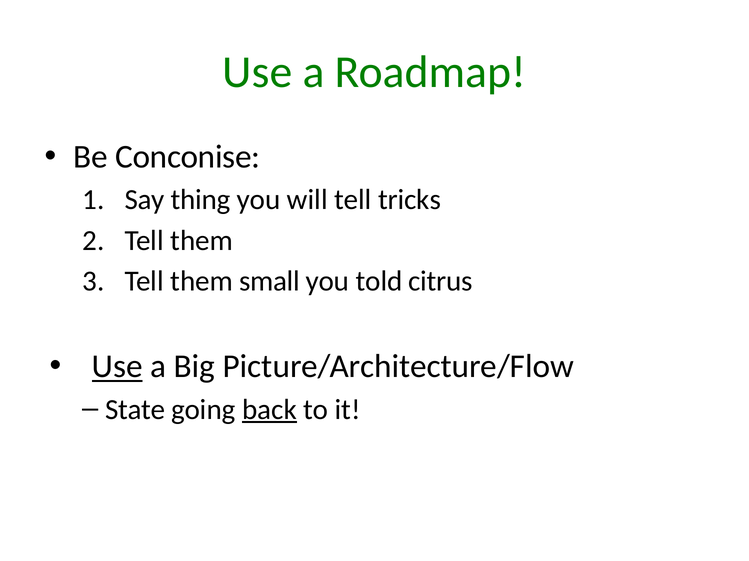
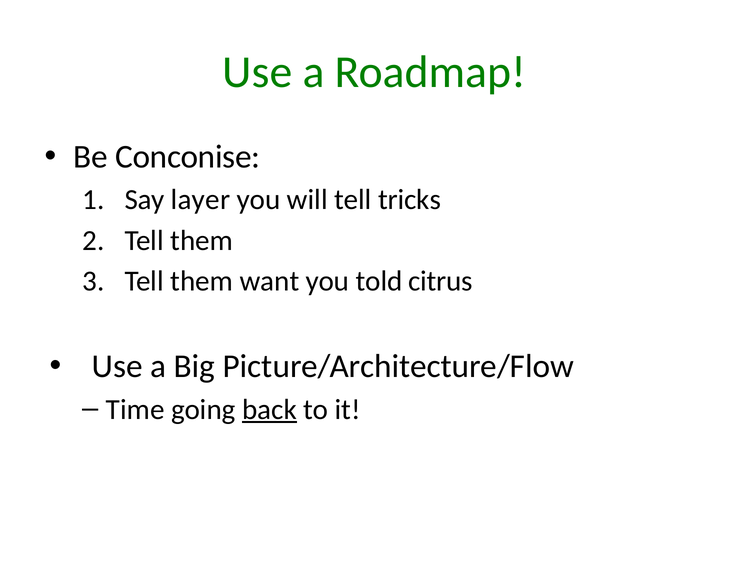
thing: thing -> layer
small: small -> want
Use at (117, 367) underline: present -> none
State: State -> Time
